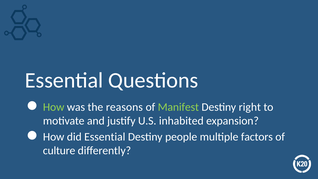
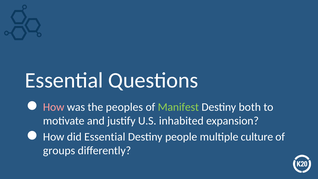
How at (54, 107) colour: light green -> pink
reasons: reasons -> peoples
right: right -> both
factors: factors -> culture
culture: culture -> groups
